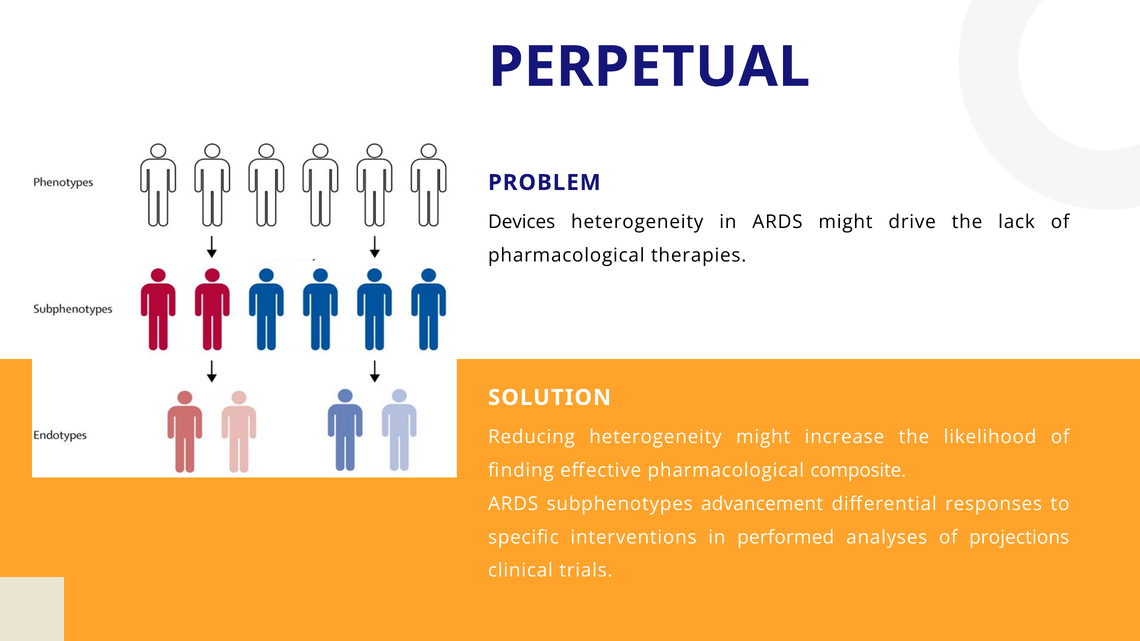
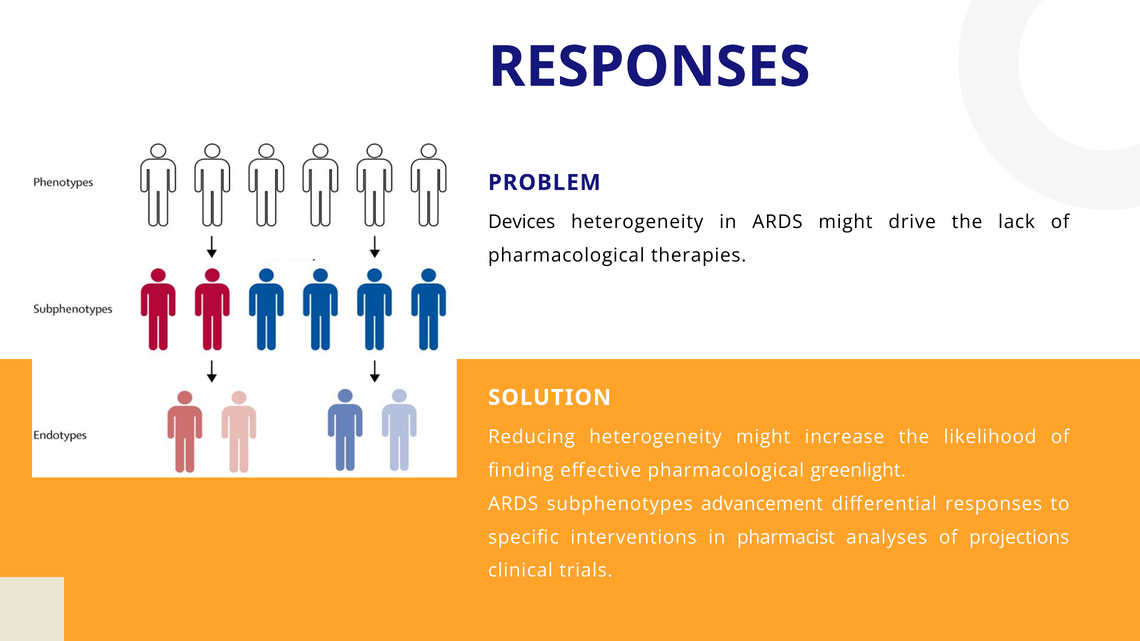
PERPETUAL at (649, 67): PERPETUAL -> RESPONSES
composite: composite -> greenlight
performed: performed -> pharmacist
